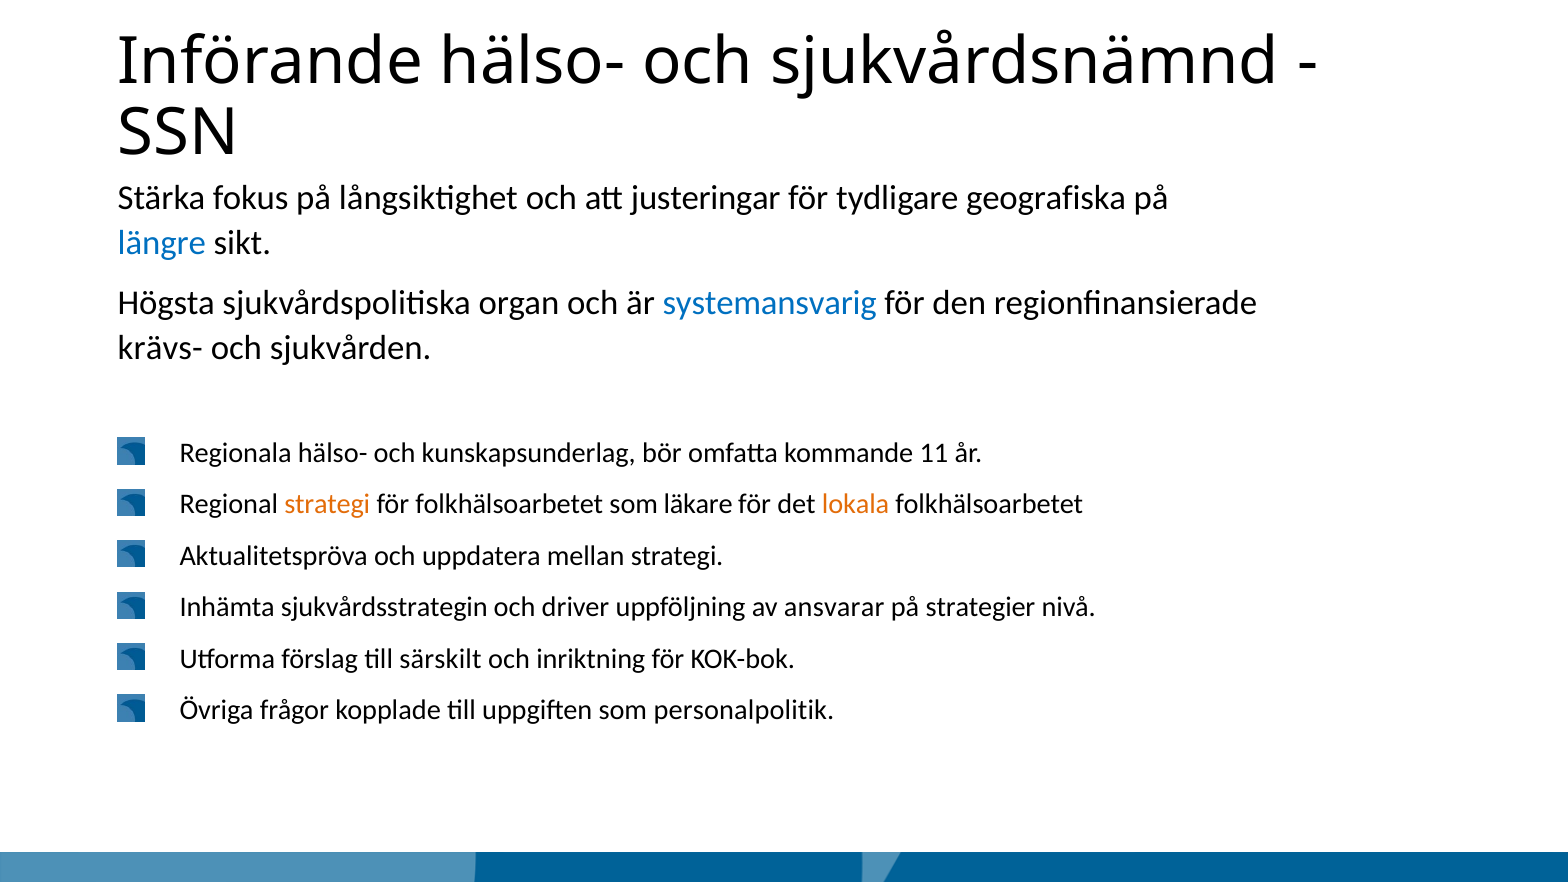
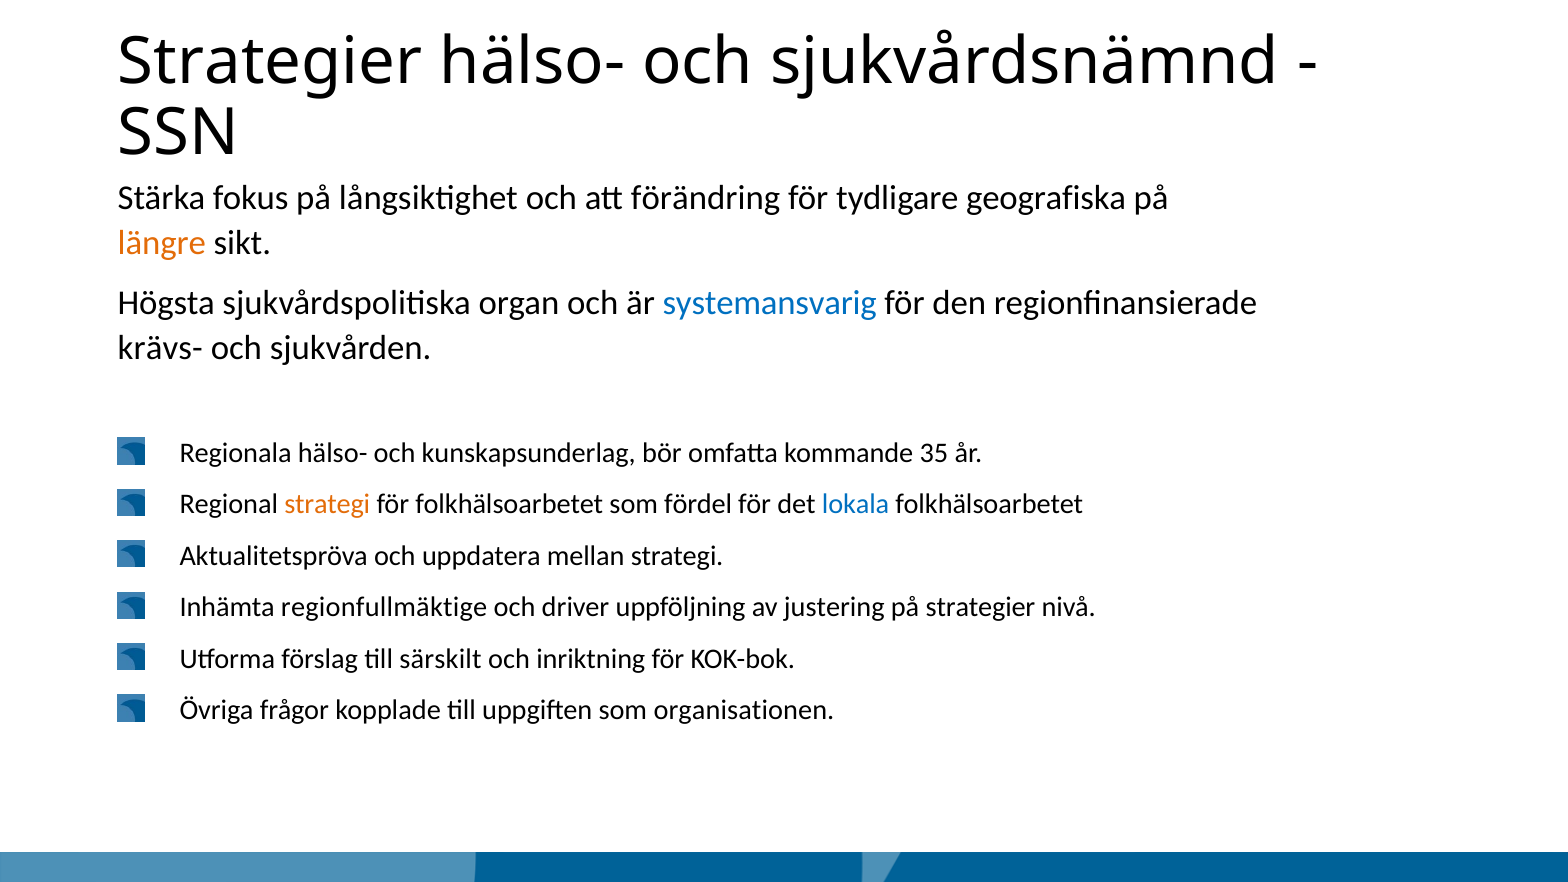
Införande at (270, 62): Införande -> Strategier
justeringar: justeringar -> förändring
längre colour: blue -> orange
11: 11 -> 35
läkare: läkare -> fördel
lokala colour: orange -> blue
sjukvårdsstrategin: sjukvårdsstrategin -> regionfullmäktige
ansvarar: ansvarar -> justering
personalpolitik: personalpolitik -> organisationen
